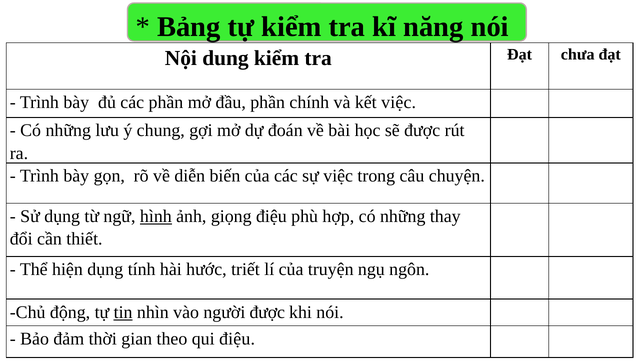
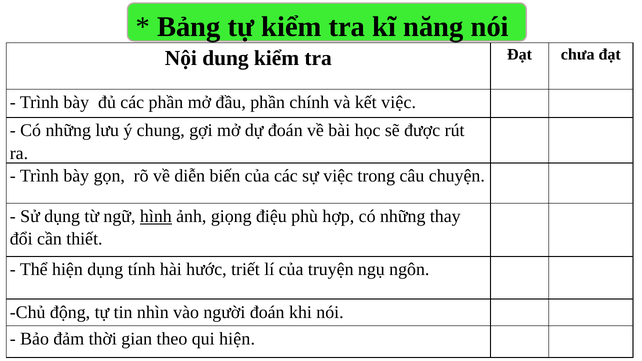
tin underline: present -> none
người được: được -> đoán
qui điệu: điệu -> hiện
